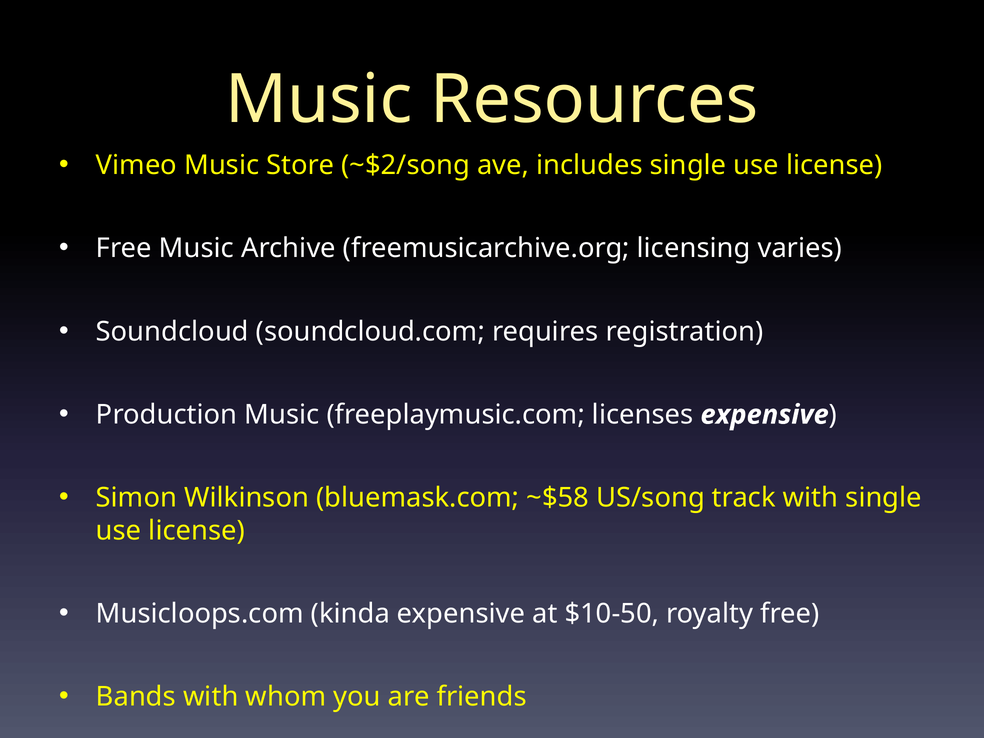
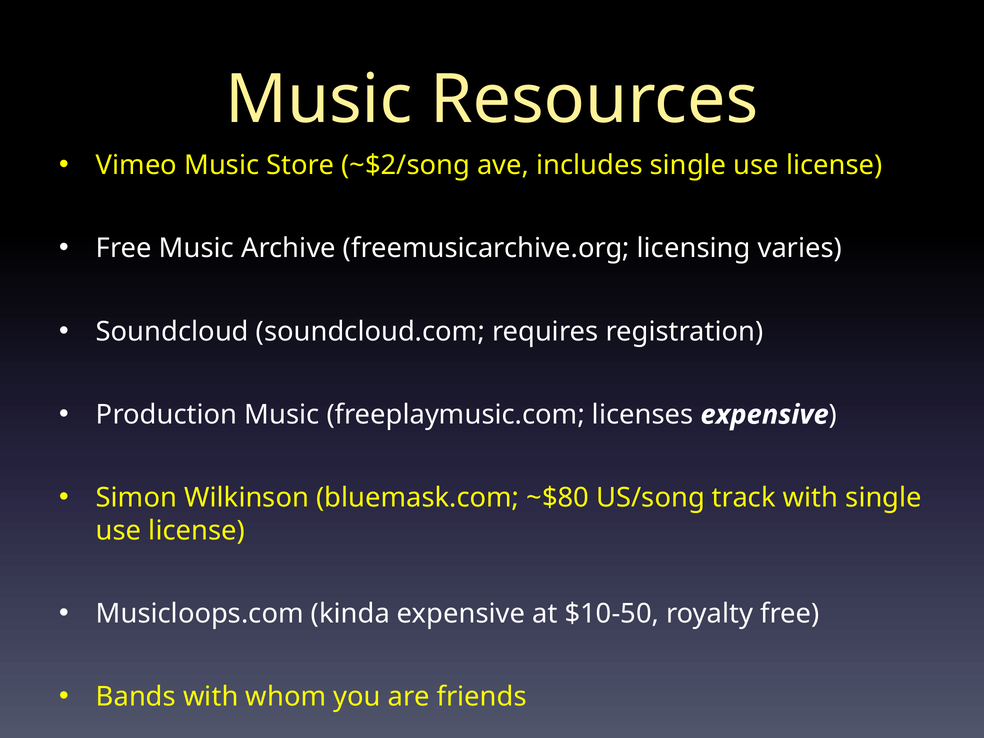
~$58: ~$58 -> ~$80
